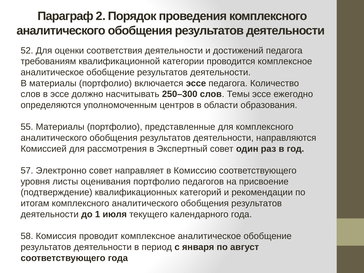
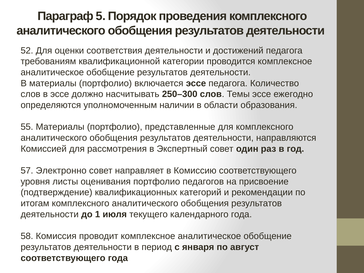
2: 2 -> 5
центров: центров -> наличии
